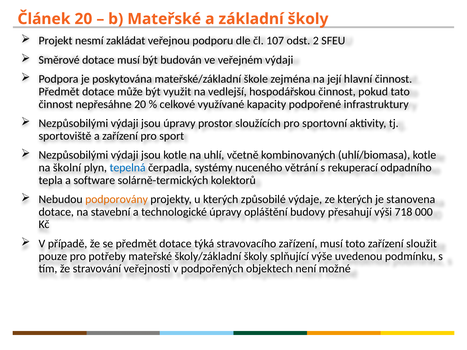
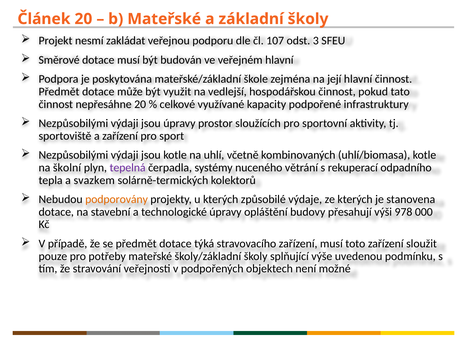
2: 2 -> 3
veřejném výdaji: výdaji -> hlavní
tepelná colour: blue -> purple
software: software -> svazkem
718: 718 -> 978
